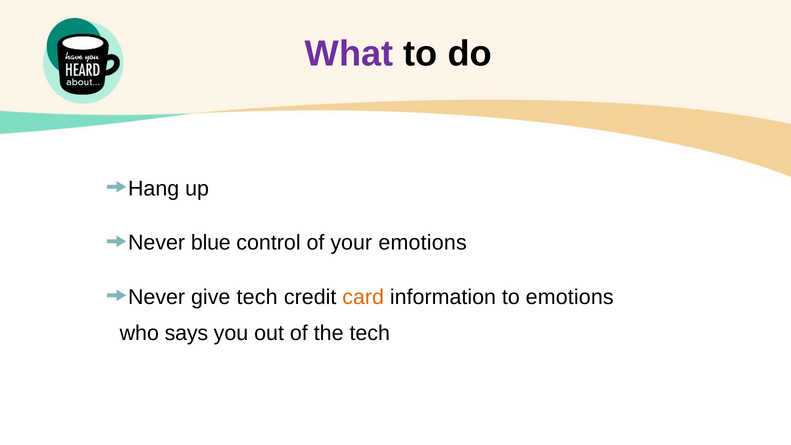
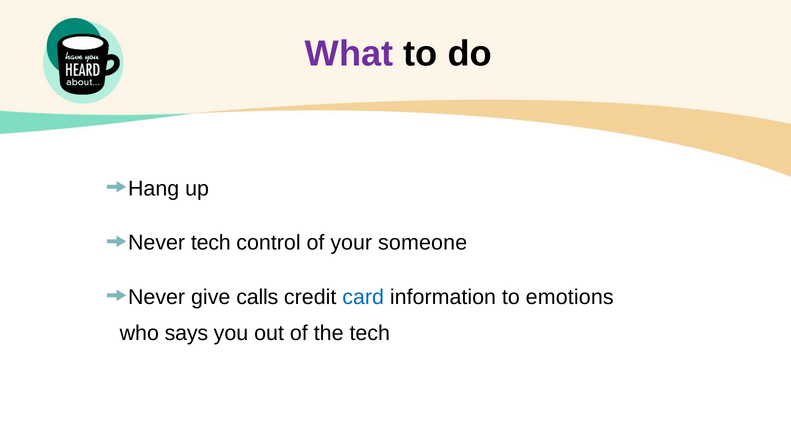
Never blue: blue -> tech
your emotions: emotions -> someone
give tech: tech -> calls
card colour: orange -> blue
